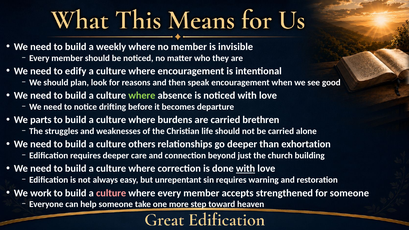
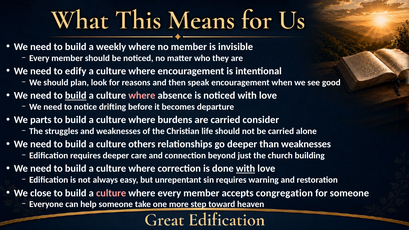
build at (76, 96) underline: none -> present
where at (142, 96) colour: light green -> pink
brethren: brethren -> consider
than exhortation: exhortation -> weaknesses
work: work -> close
strengthened: strengthened -> congregation
